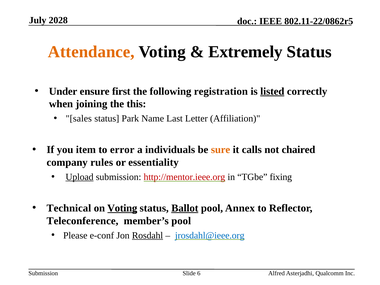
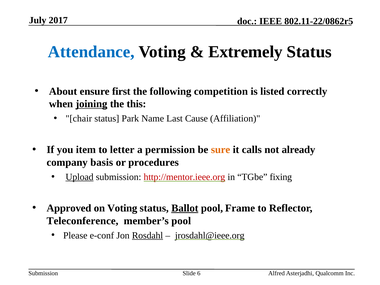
2028: 2028 -> 2017
Attendance colour: orange -> blue
Under: Under -> About
registration: registration -> competition
listed underline: present -> none
joining underline: none -> present
sales: sales -> chair
Letter: Letter -> Cause
error: error -> letter
individuals: individuals -> permission
chaired: chaired -> already
rules: rules -> basis
essentiality: essentiality -> procedures
Technical: Technical -> Approved
Voting at (122, 208) underline: present -> none
Annex: Annex -> Frame
jrosdahl@ieee.org colour: blue -> black
